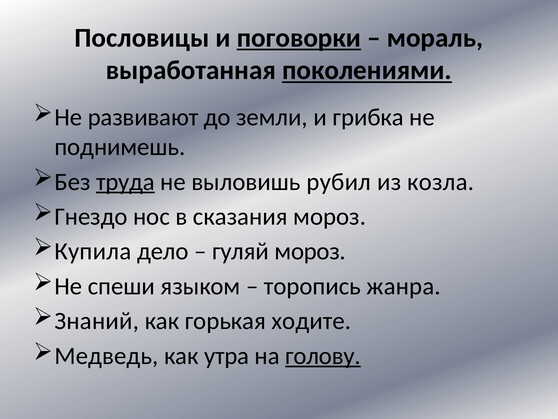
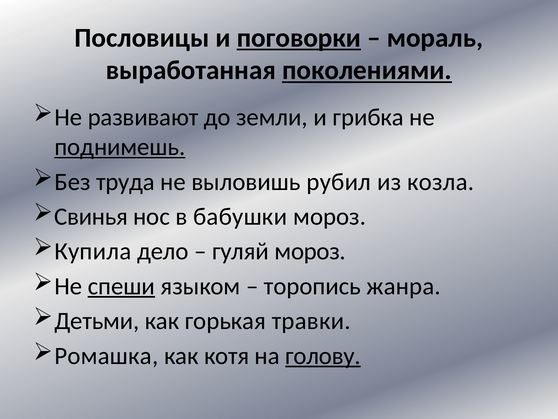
поднимешь underline: none -> present
труда underline: present -> none
Гнездо: Гнездо -> Свинья
сказания: сказания -> бабушки
спеши underline: none -> present
Знаний: Знаний -> Детьми
ходите: ходите -> травки
Медведь: Медведь -> Ромашка
утра: утра -> котя
